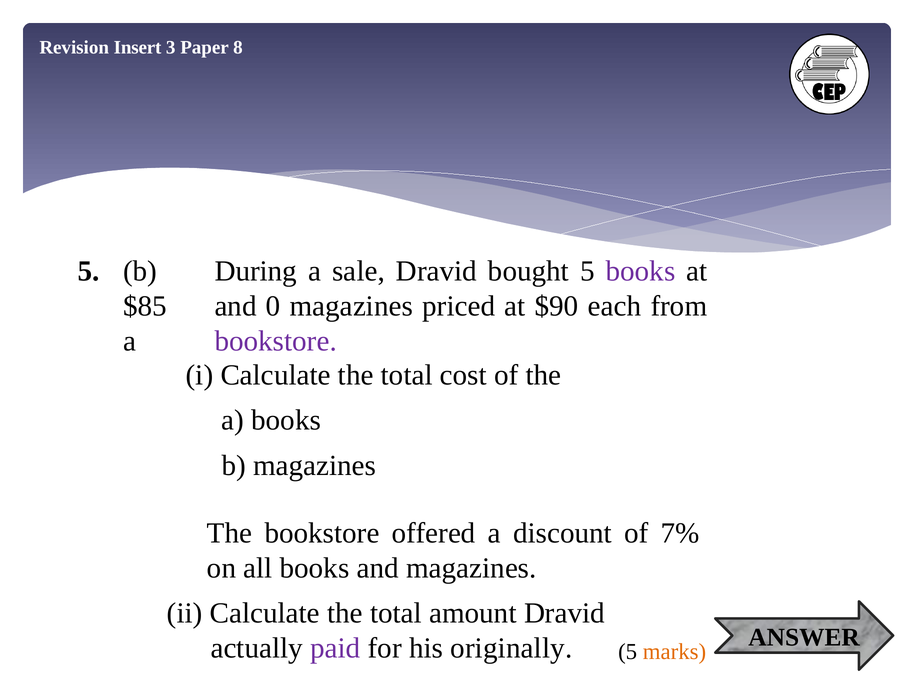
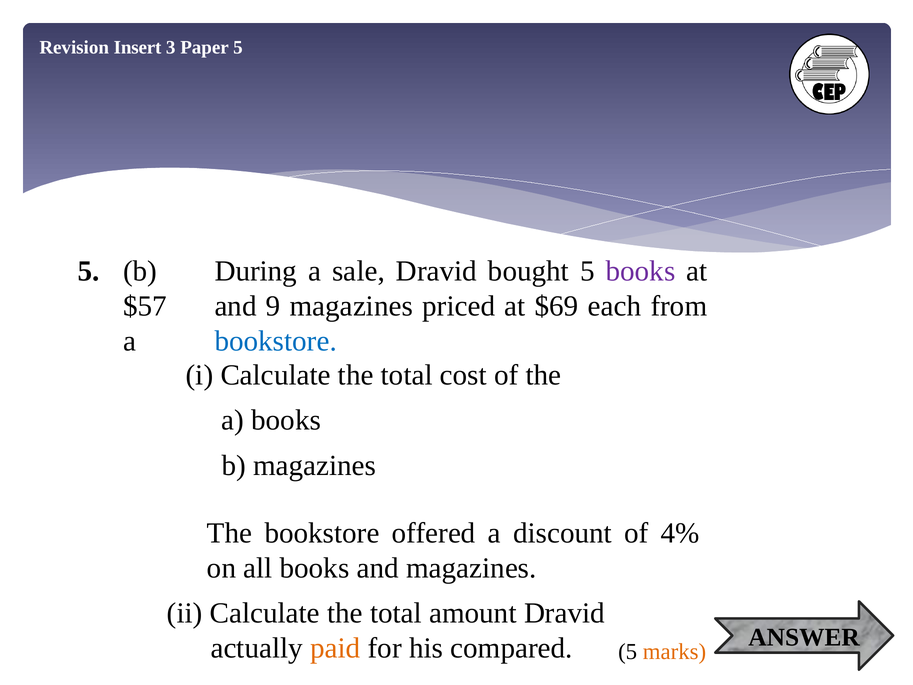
Paper 8: 8 -> 5
$85: $85 -> $57
0: 0 -> 9
$90: $90 -> $69
bookstore at (276, 341) colour: purple -> blue
7%: 7% -> 4%
paid colour: purple -> orange
originally: originally -> compared
